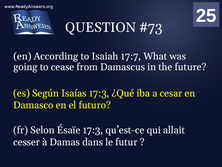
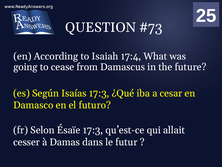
17:7: 17:7 -> 17:4
